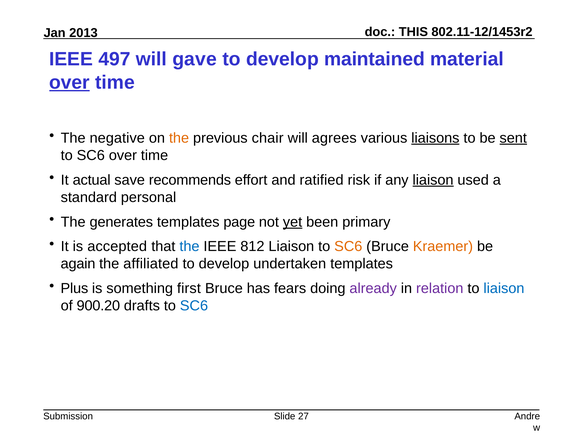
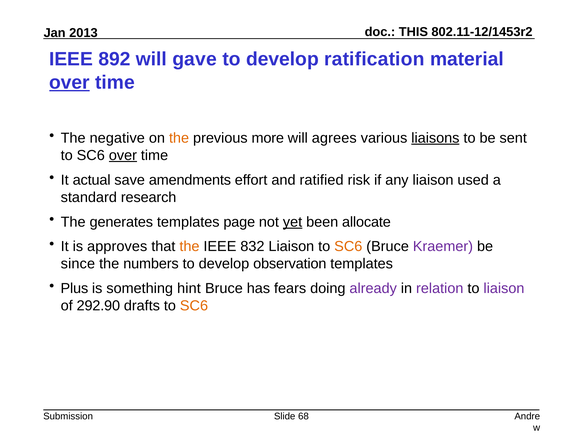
497: 497 -> 892
maintained: maintained -> ratification
chair: chair -> more
sent underline: present -> none
over at (123, 155) underline: none -> present
recommends: recommends -> amendments
liaison at (433, 180) underline: present -> none
personal: personal -> research
primary: primary -> allocate
accepted: accepted -> approves
the at (189, 246) colour: blue -> orange
812: 812 -> 832
Kraemer colour: orange -> purple
again: again -> since
affiliated: affiliated -> numbers
undertaken: undertaken -> observation
first: first -> hint
liaison at (504, 288) colour: blue -> purple
900.20: 900.20 -> 292.90
SC6 at (194, 305) colour: blue -> orange
27: 27 -> 68
